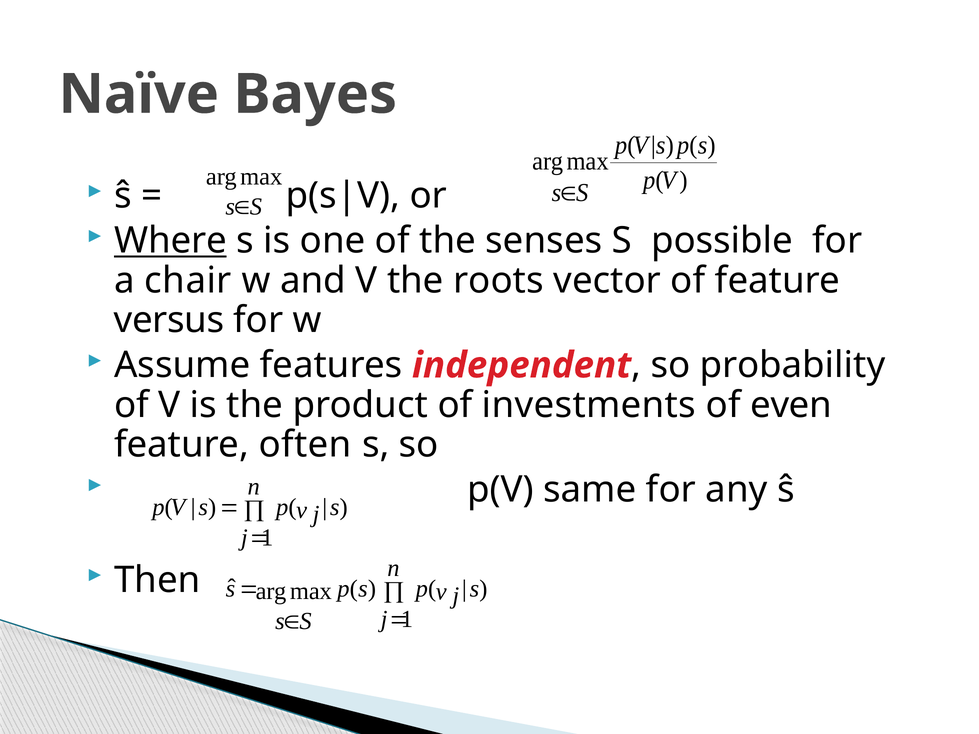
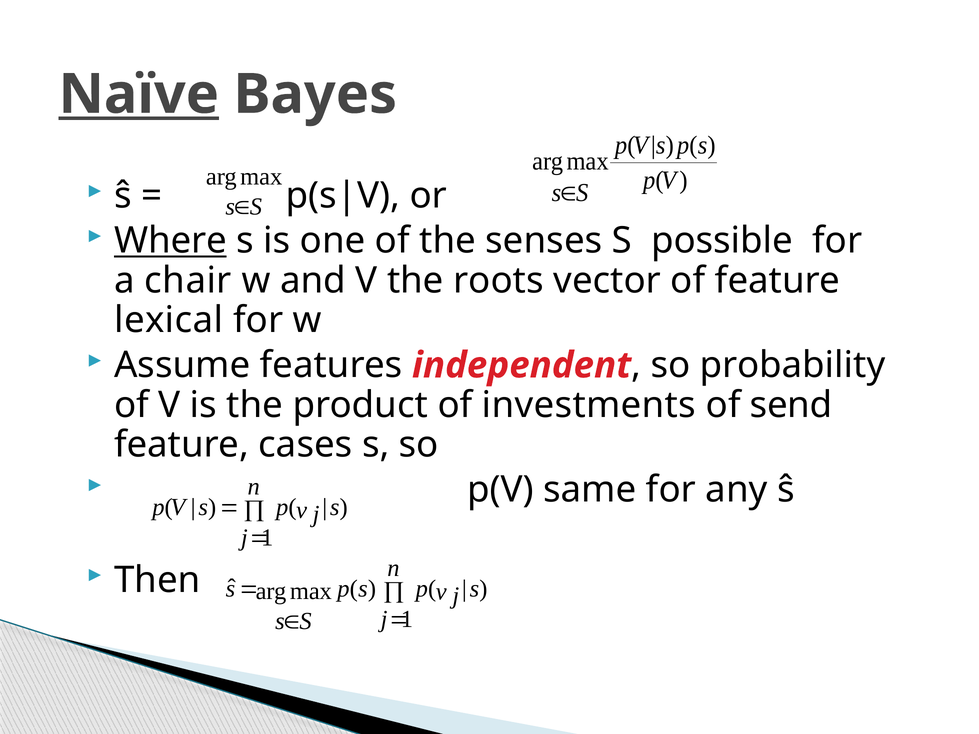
Naïve underline: none -> present
versus: versus -> lexical
even: even -> send
often: often -> cases
